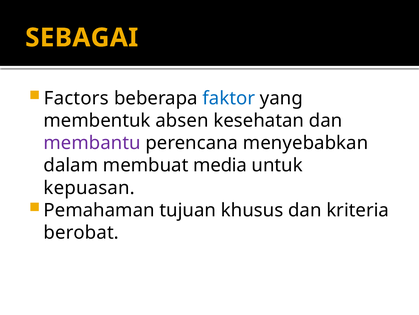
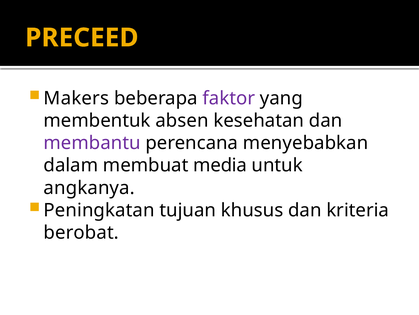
SEBAGAI: SEBAGAI -> PRECEED
Factors: Factors -> Makers
faktor colour: blue -> purple
kepuasan: kepuasan -> angkanya
Pemahaman: Pemahaman -> Peningkatan
